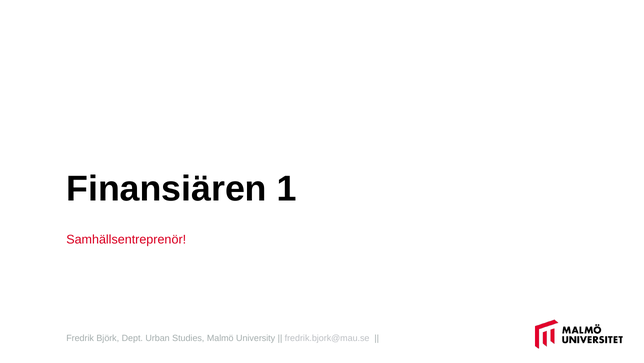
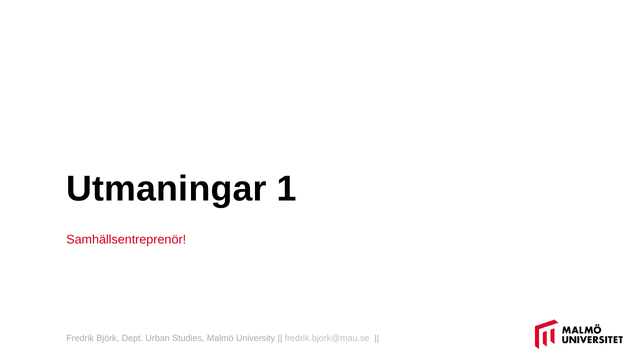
Finansiären: Finansiären -> Utmaningar
